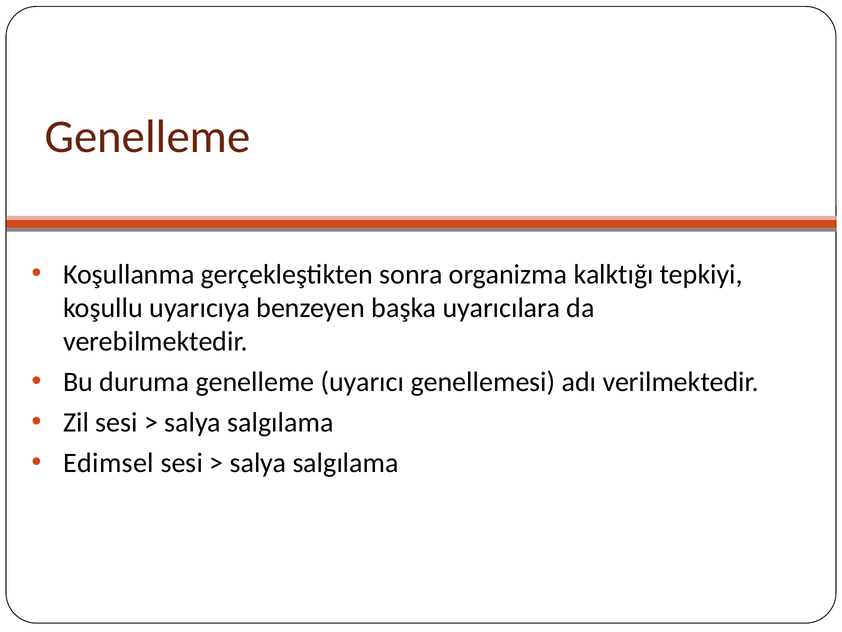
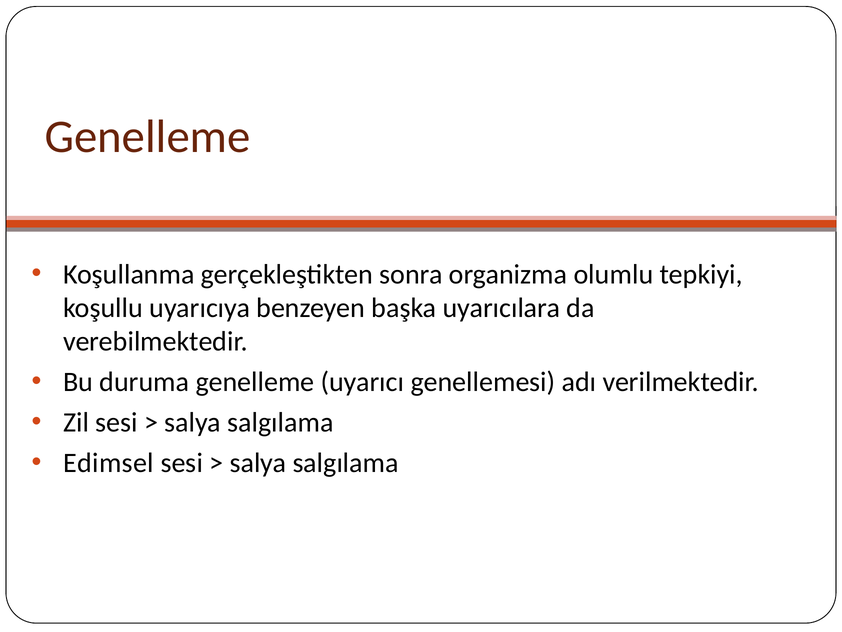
kalktığı: kalktığı -> olumlu
